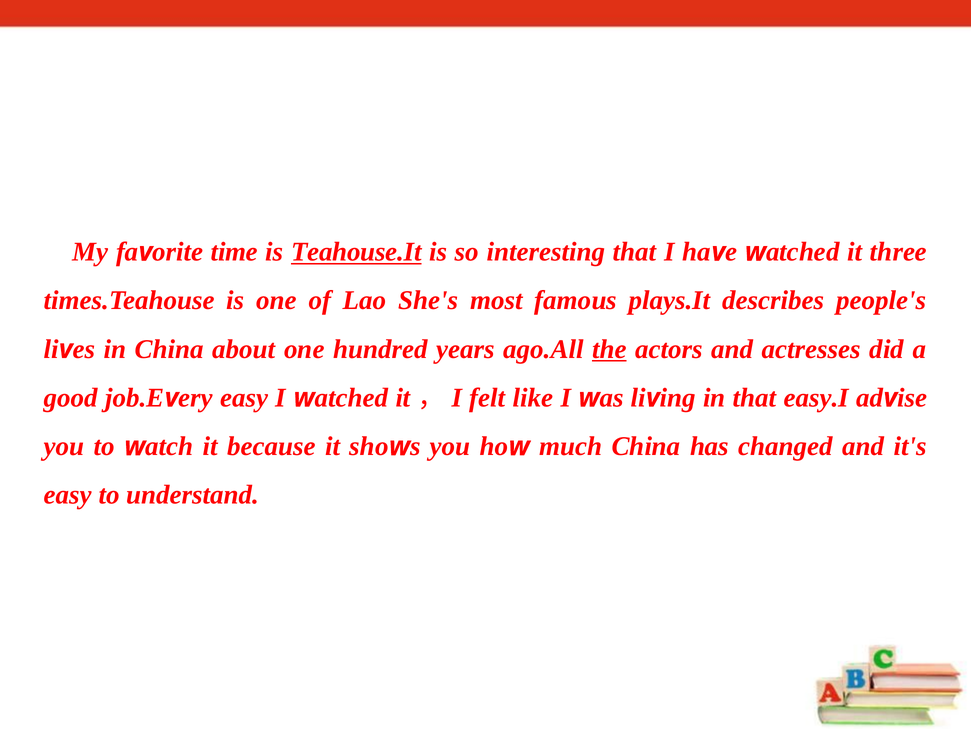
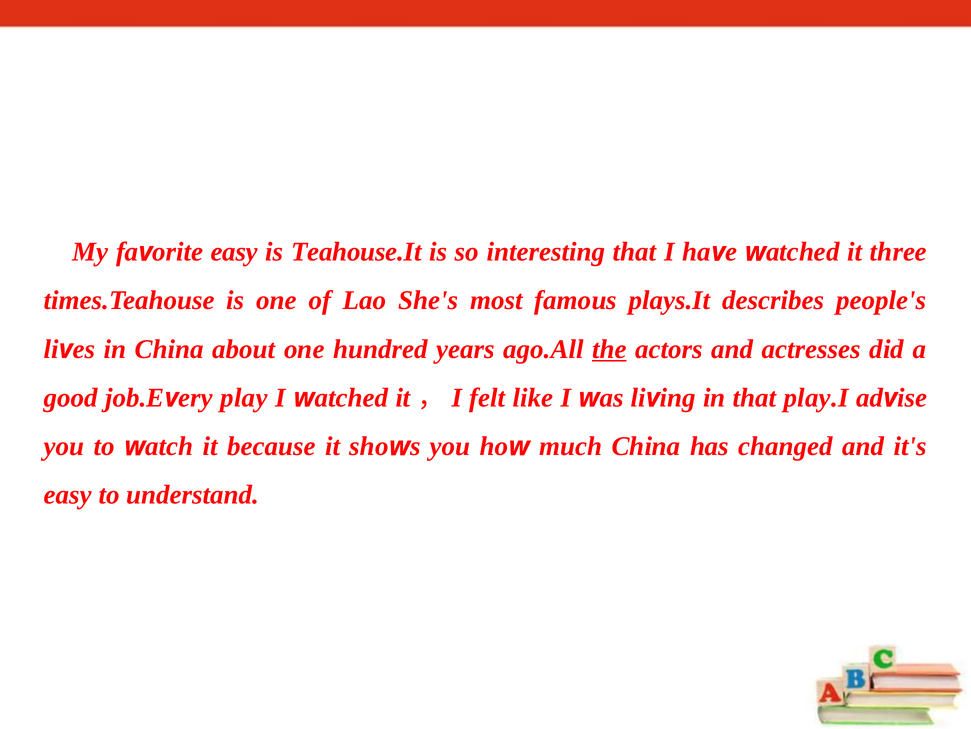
time at (234, 252): time -> easy
Teahouse.It underline: present -> none
easy at (244, 397): easy -> play
easy.I: easy.I -> play.I
